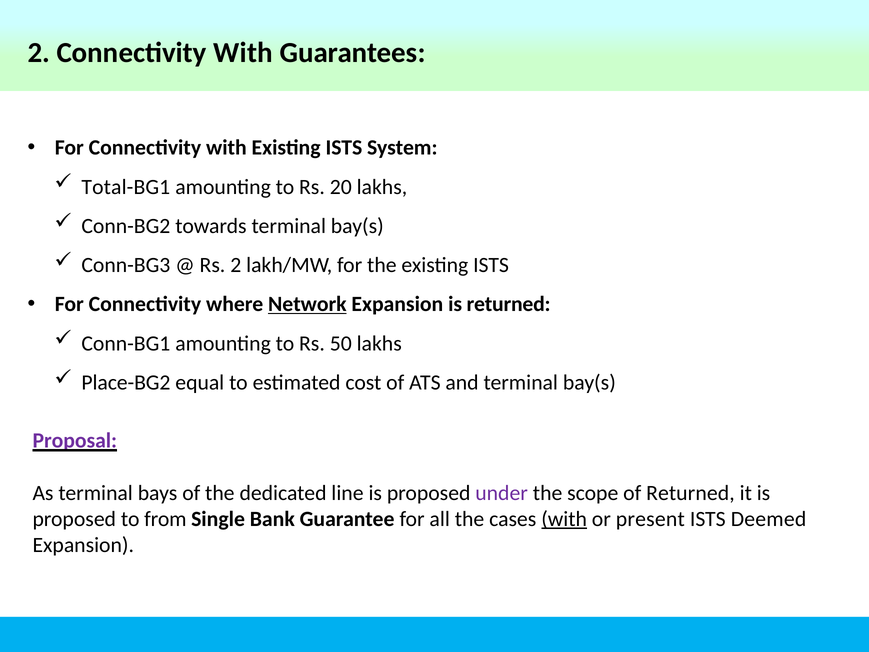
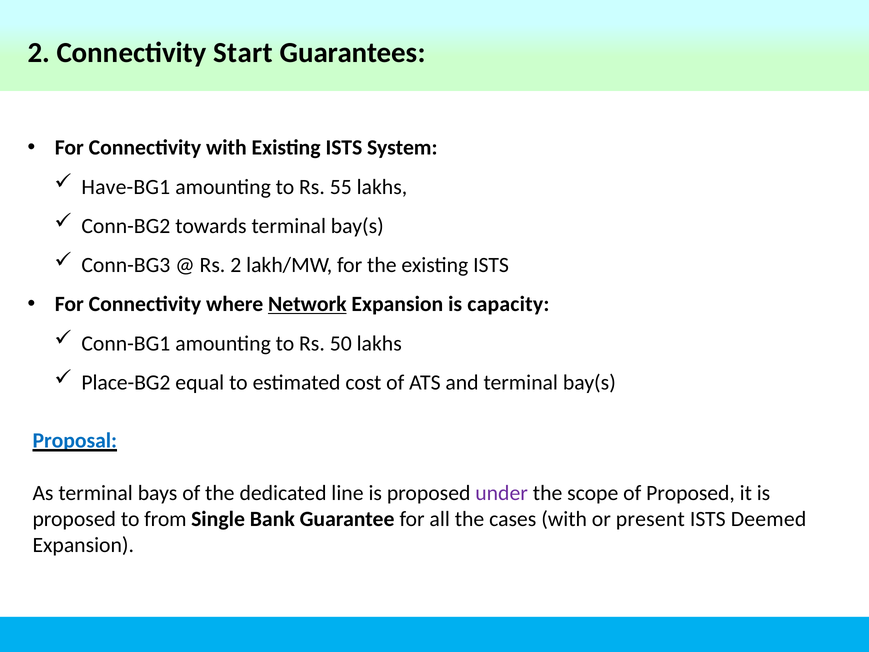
2 Connectivity With: With -> Start
Total-BG1: Total-BG1 -> Have-BG1
20: 20 -> 55
is returned: returned -> capacity
Proposal colour: purple -> blue
of Returned: Returned -> Proposed
with at (564, 519) underline: present -> none
